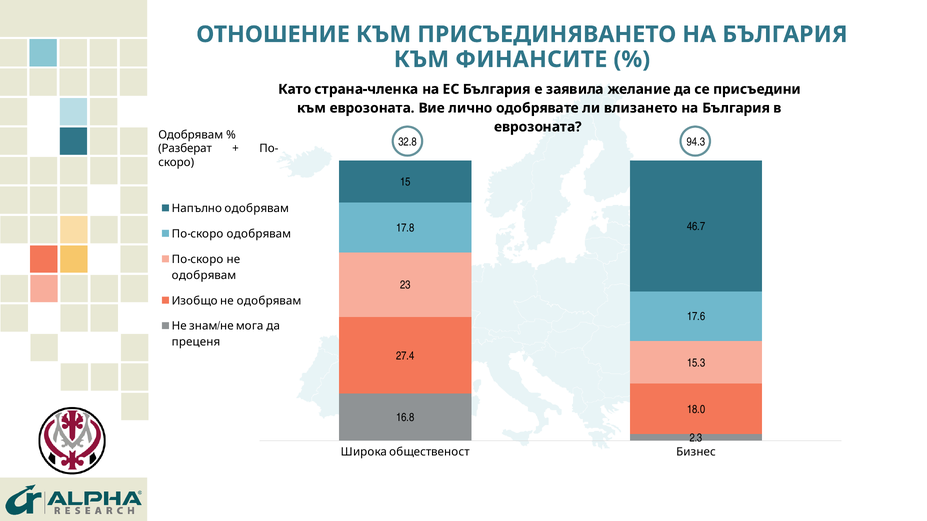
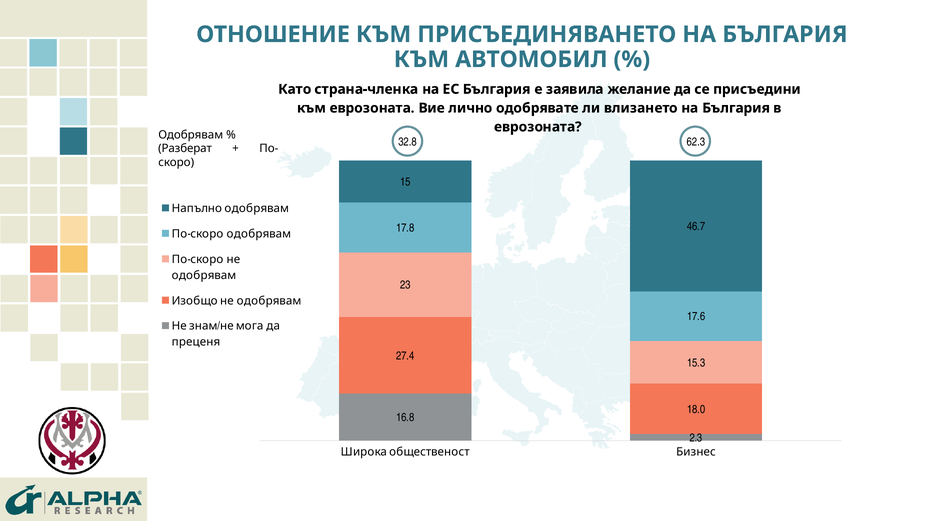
ФИНАНСИТЕ: ФИНАНСИТЕ -> АВТОМОБИЛ
94.3: 94.3 -> 62.3
